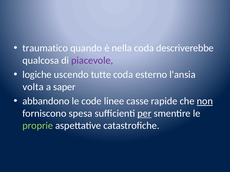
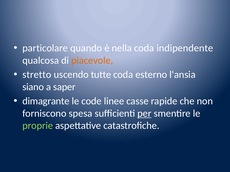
traumatico: traumatico -> particolare
descriverebbe: descriverebbe -> indipendente
piacevole colour: purple -> orange
logiche: logiche -> stretto
volta: volta -> siano
abbandono: abbandono -> dimagrante
non underline: present -> none
